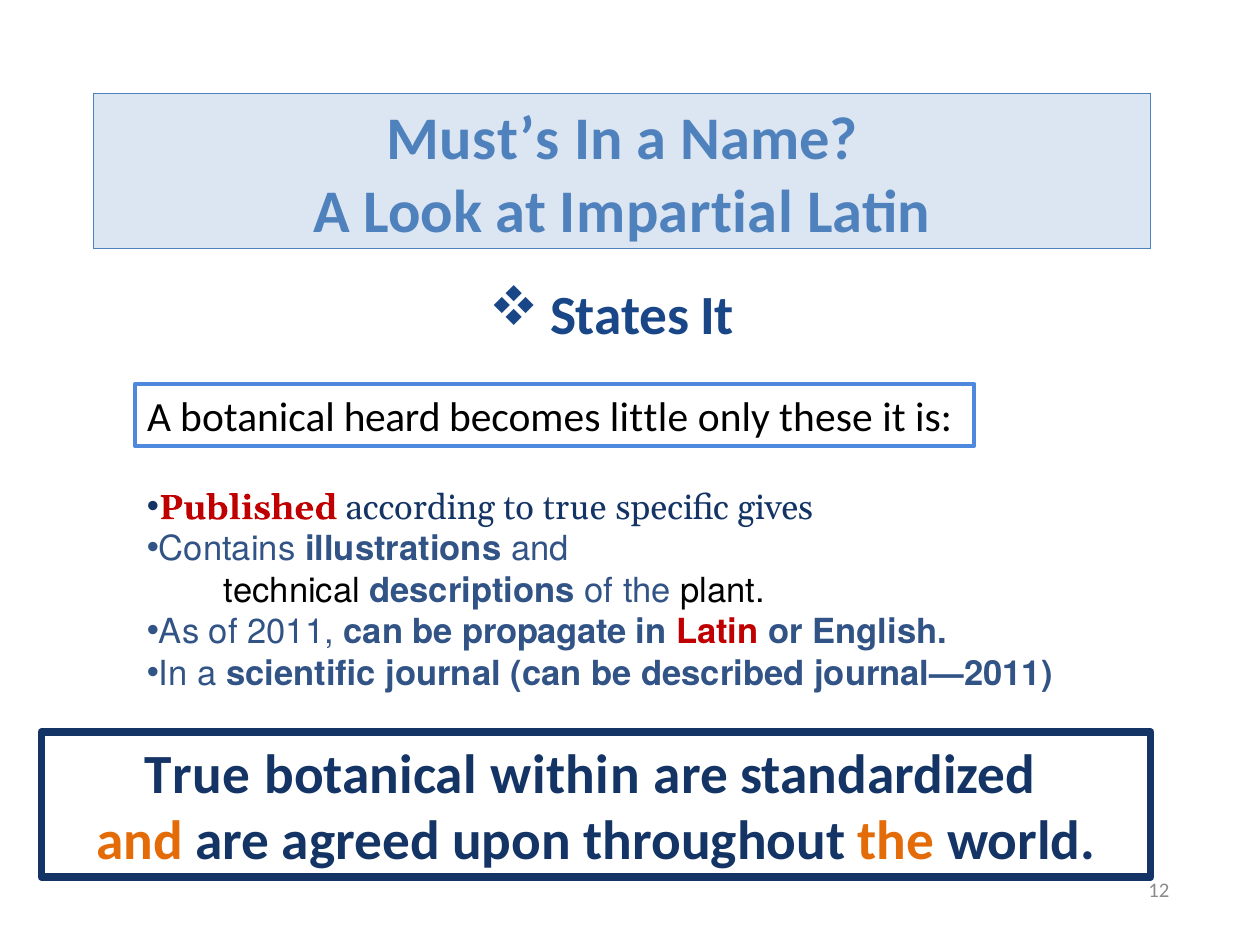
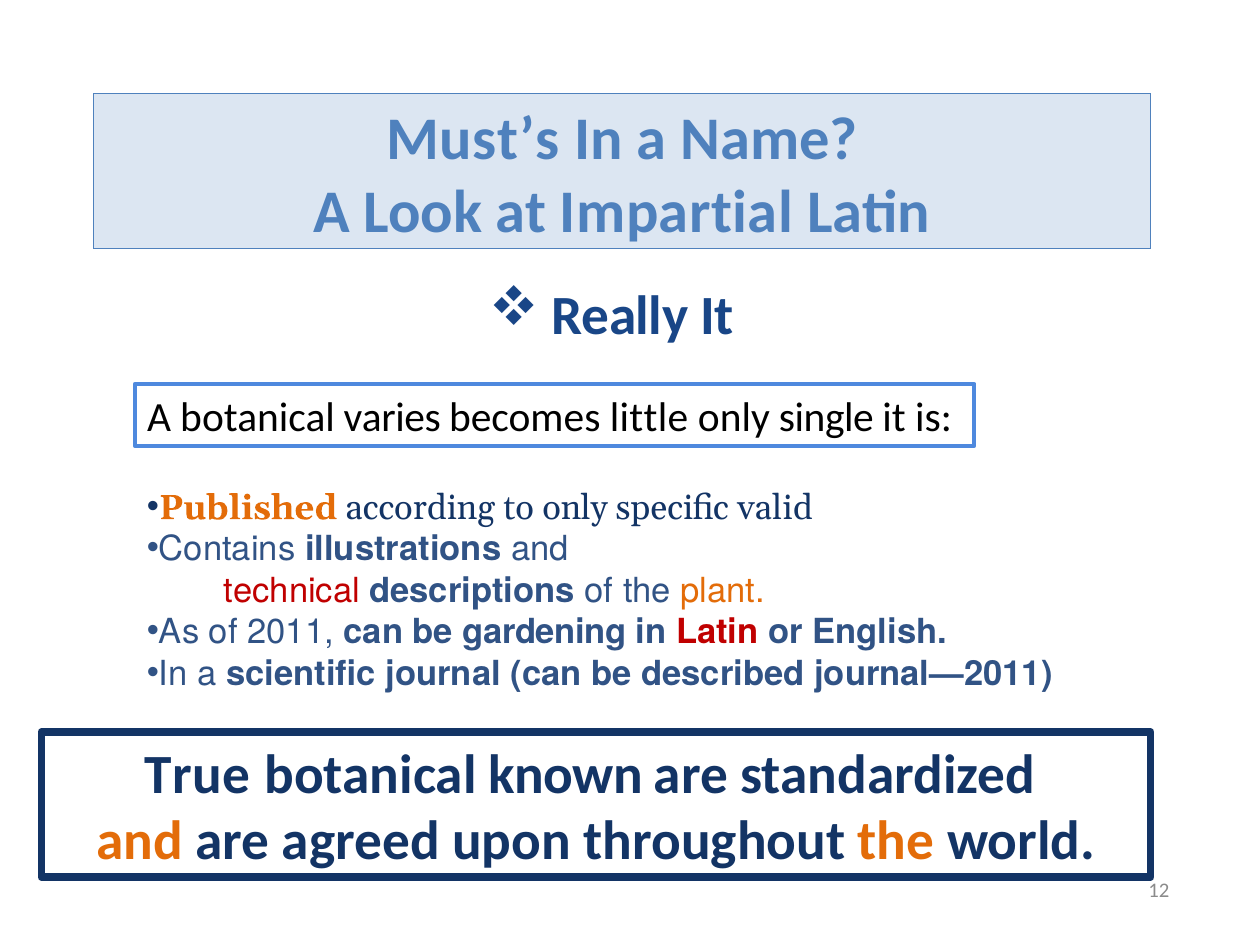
States: States -> Really
heard: heard -> varies
these: these -> single
Published colour: red -> orange
to true: true -> only
gives: gives -> valid
technical colour: black -> red
plant colour: black -> orange
propagate: propagate -> gardening
within: within -> known
